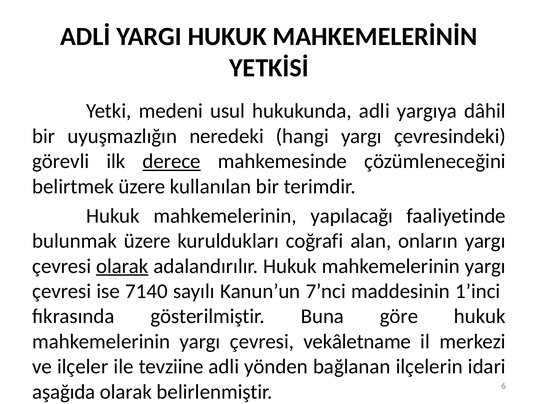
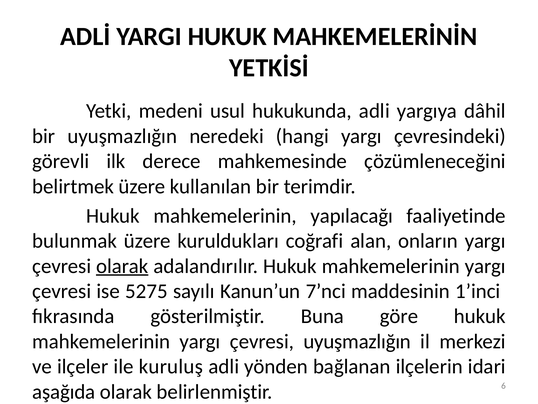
derece underline: present -> none
7140: 7140 -> 5275
çevresi vekâletname: vekâletname -> uyuşmazlığın
tevziine: tevziine -> kuruluş
